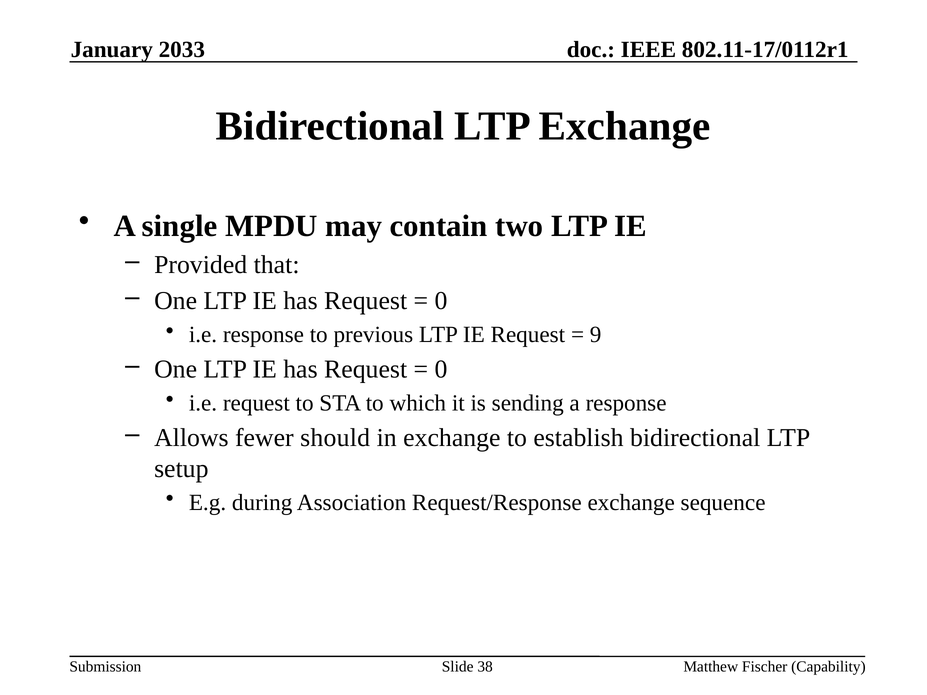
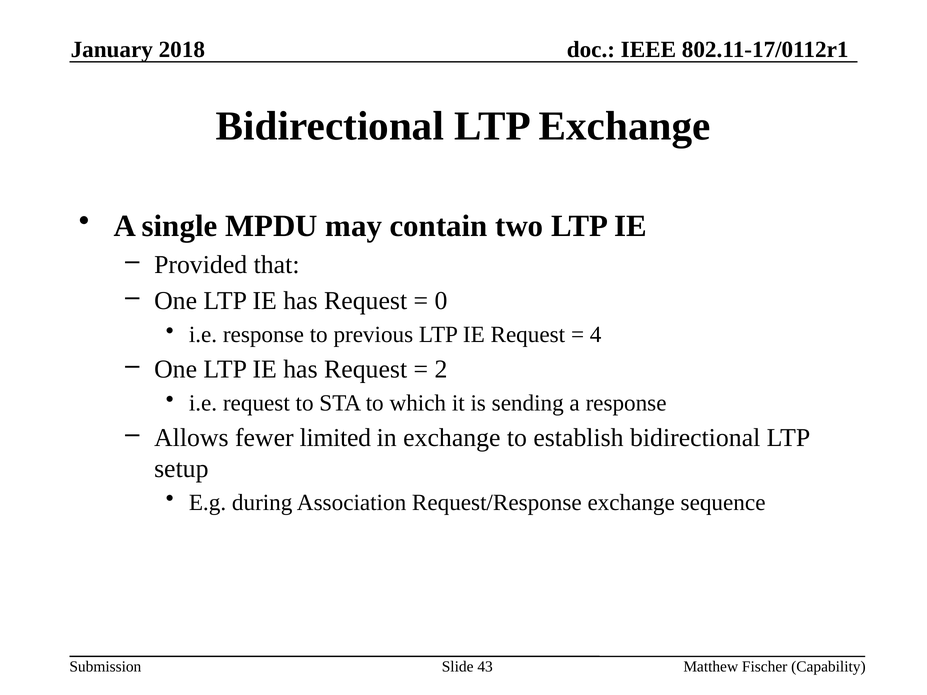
2033: 2033 -> 2018
9: 9 -> 4
0 at (441, 370): 0 -> 2
should: should -> limited
38: 38 -> 43
